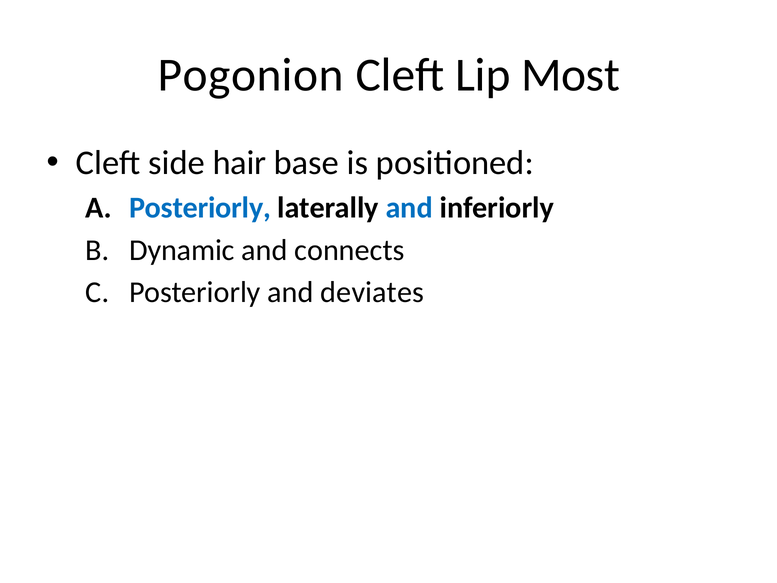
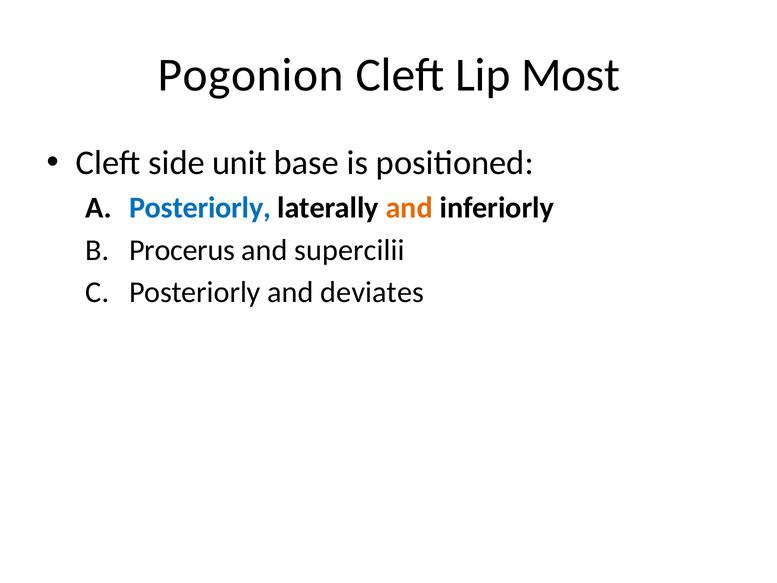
hair: hair -> unit
and at (409, 208) colour: blue -> orange
Dynamic: Dynamic -> Procerus
connects: connects -> supercilii
